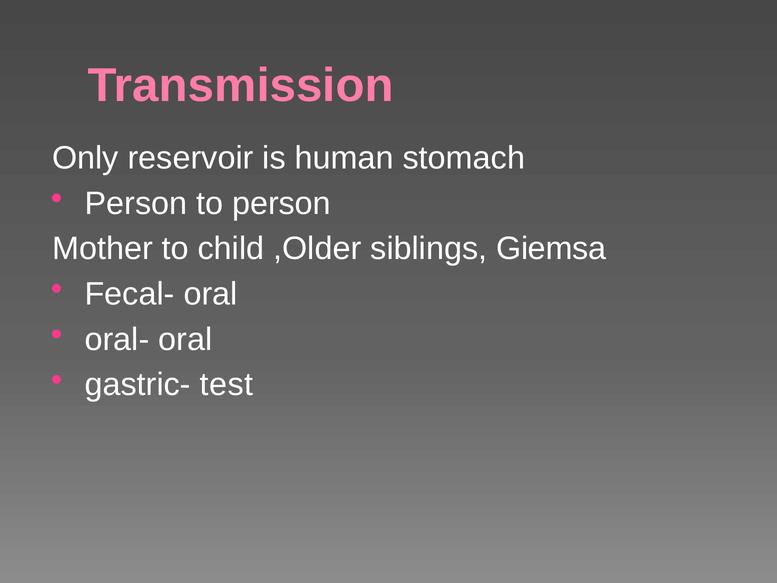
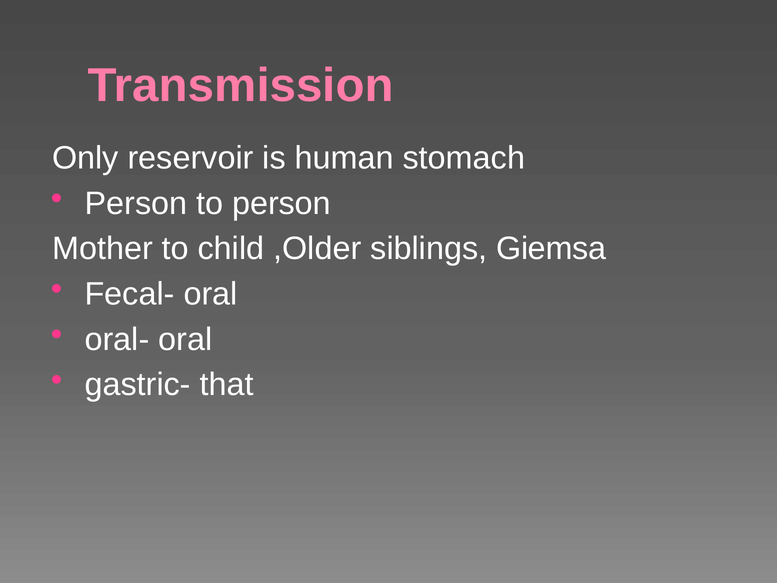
test: test -> that
